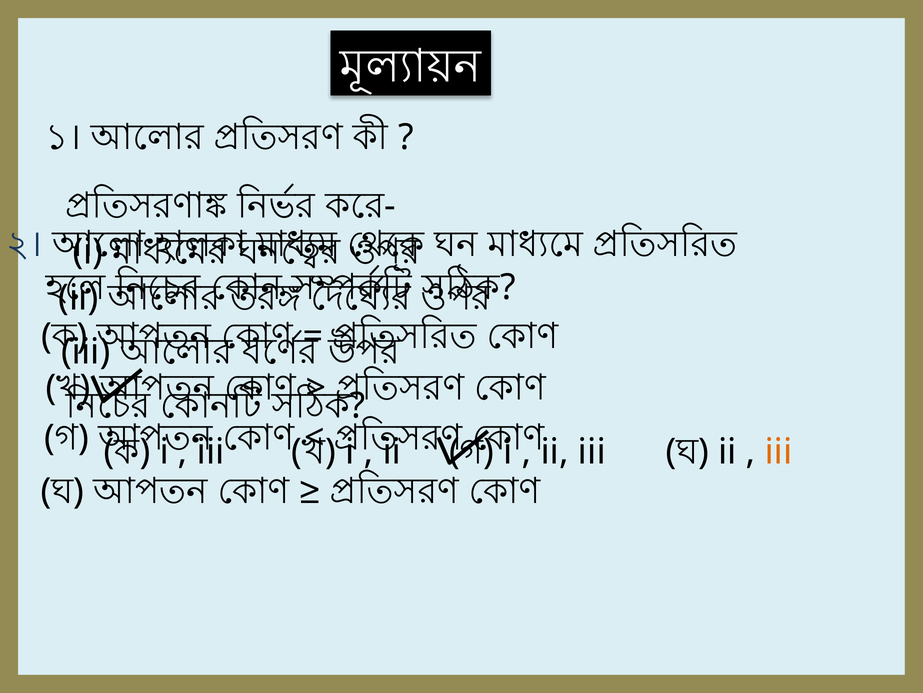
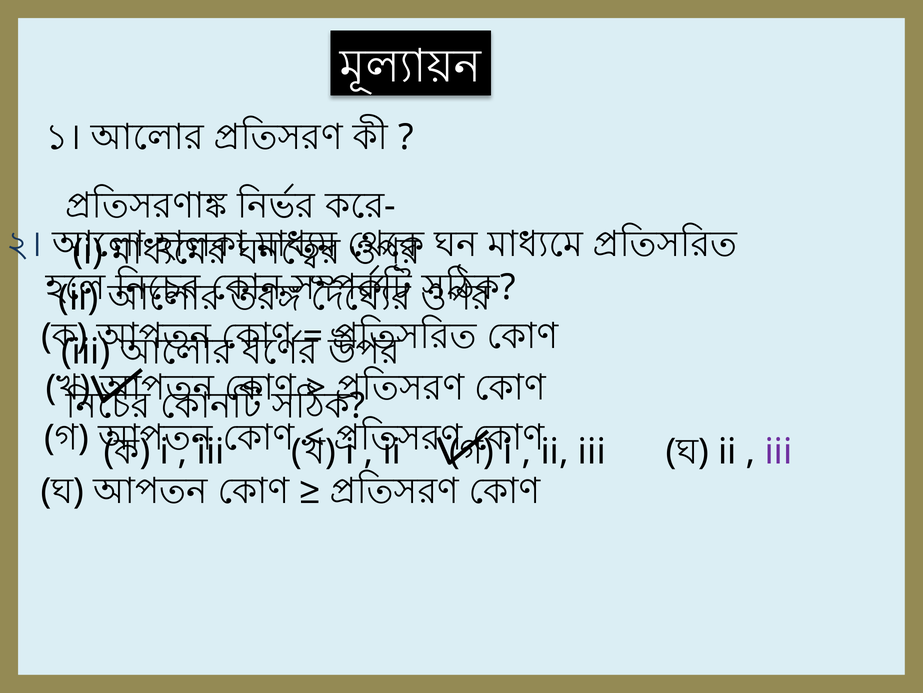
iii at (779, 452) colour: orange -> purple
